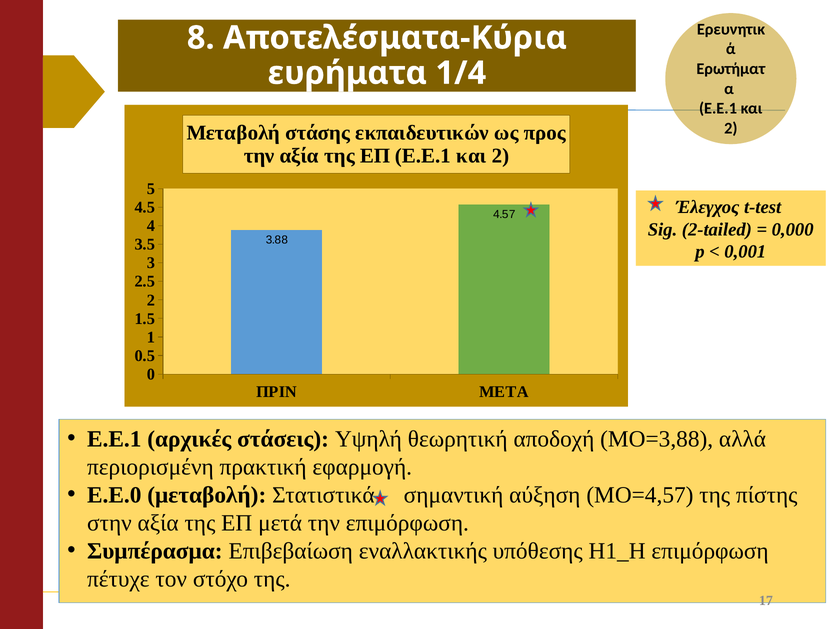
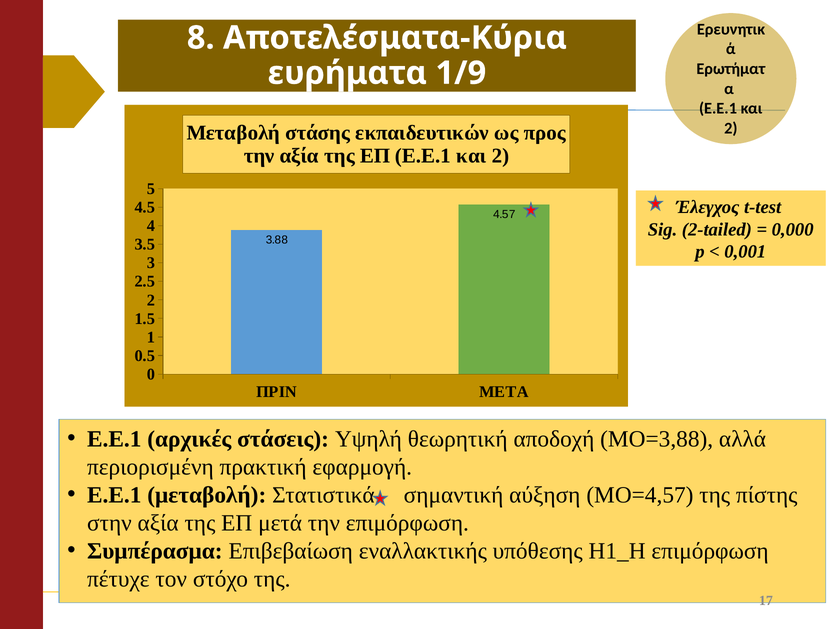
1/4: 1/4 -> 1/9
Ε.Ε.0 at (114, 495): Ε.Ε.0 -> Ε.Ε.1
